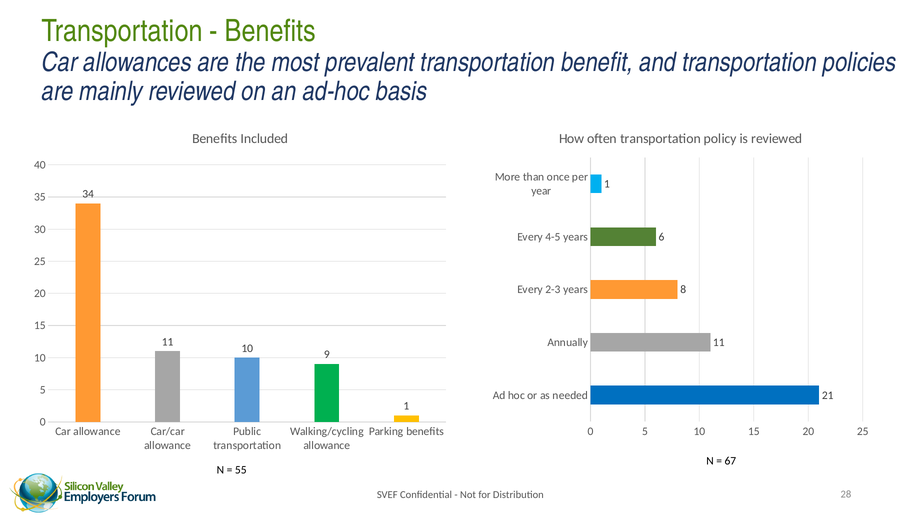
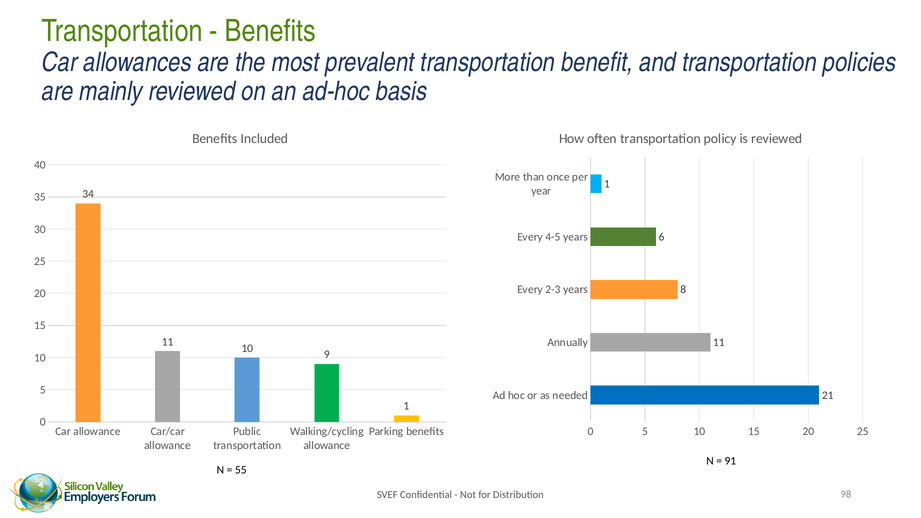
67: 67 -> 91
28: 28 -> 98
